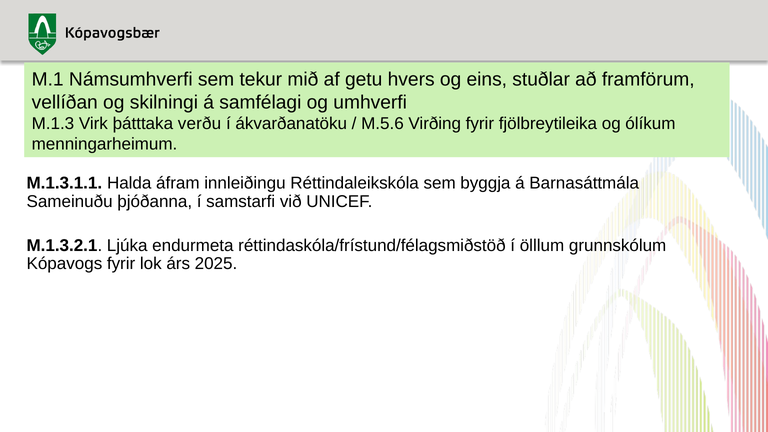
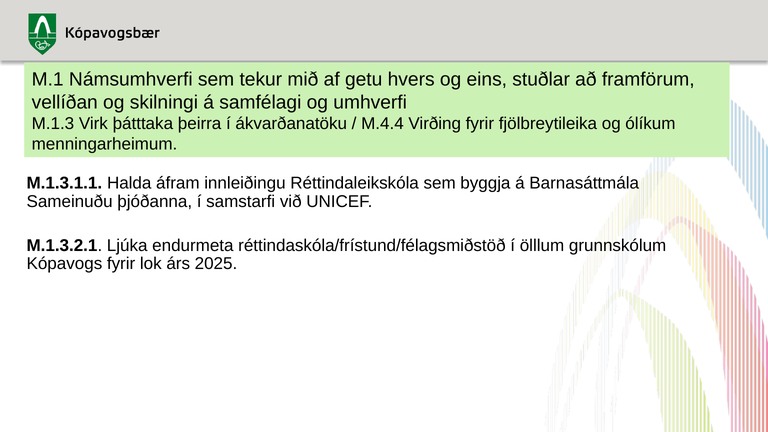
verðu: verðu -> þeirra
M.5.6: M.5.6 -> M.4.4
